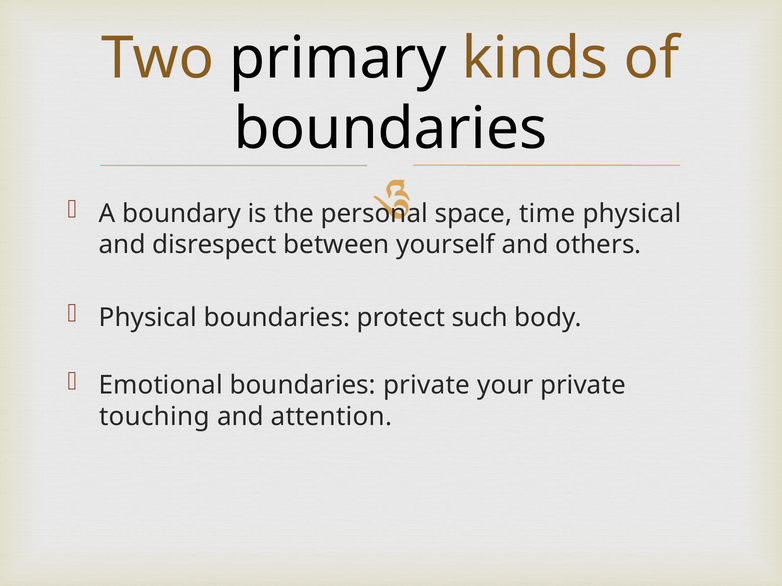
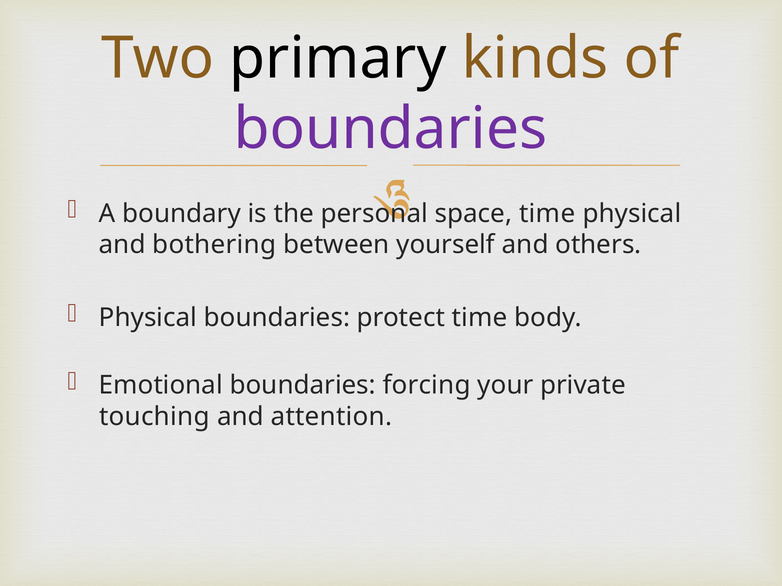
boundaries at (390, 129) colour: black -> purple
disrespect: disrespect -> bothering
protect such: such -> time
boundaries private: private -> forcing
